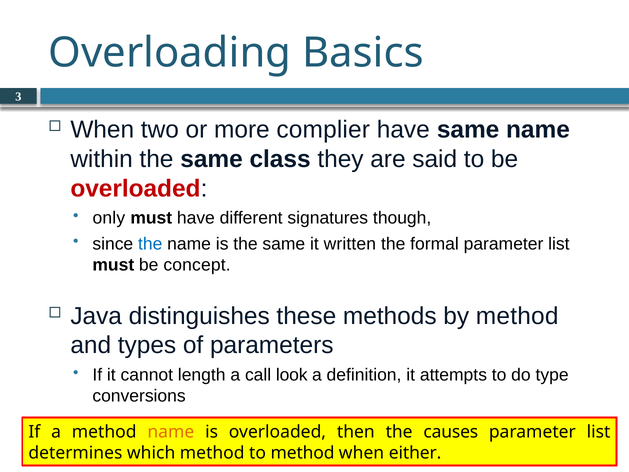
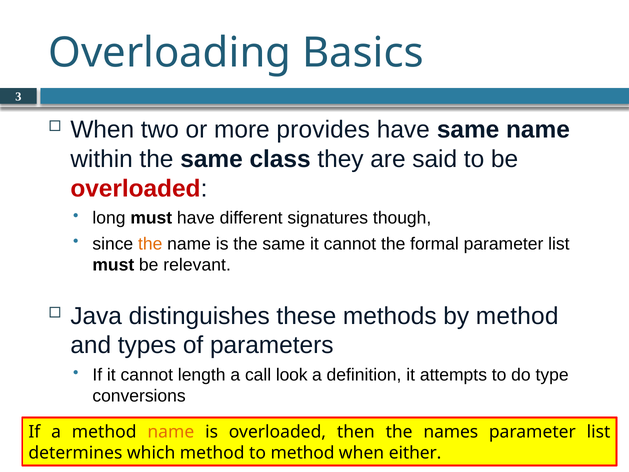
complier: complier -> provides
only: only -> long
the at (150, 244) colour: blue -> orange
same it written: written -> cannot
concept: concept -> relevant
causes: causes -> names
